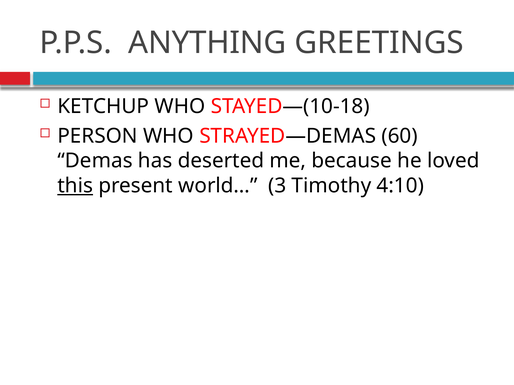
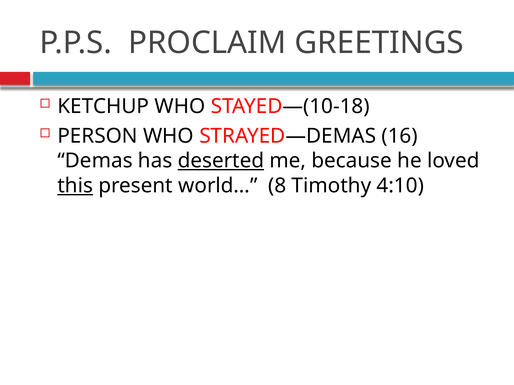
ANYTHING: ANYTHING -> PROCLAIM
60: 60 -> 16
deserted underline: none -> present
3: 3 -> 8
